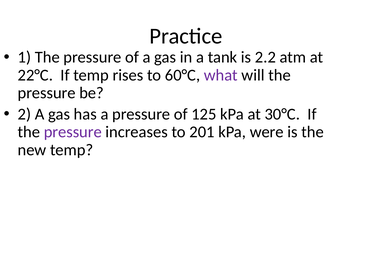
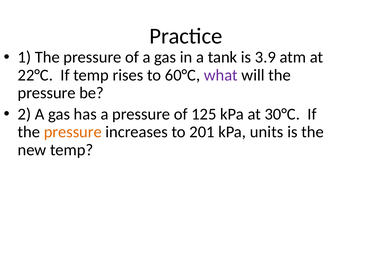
2.2: 2.2 -> 3.9
pressure at (73, 132) colour: purple -> orange
were: were -> units
